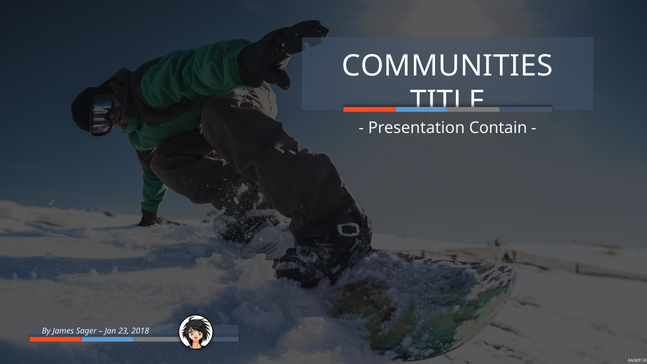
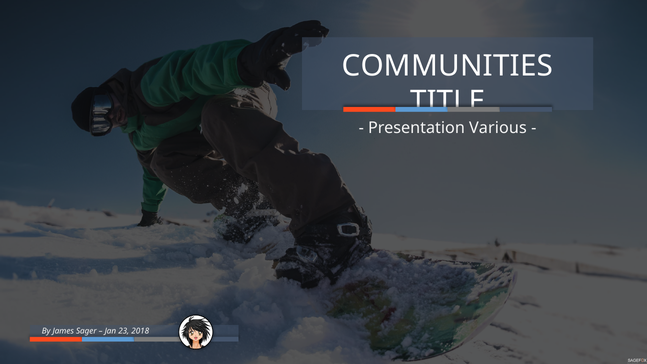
Contain: Contain -> Various
